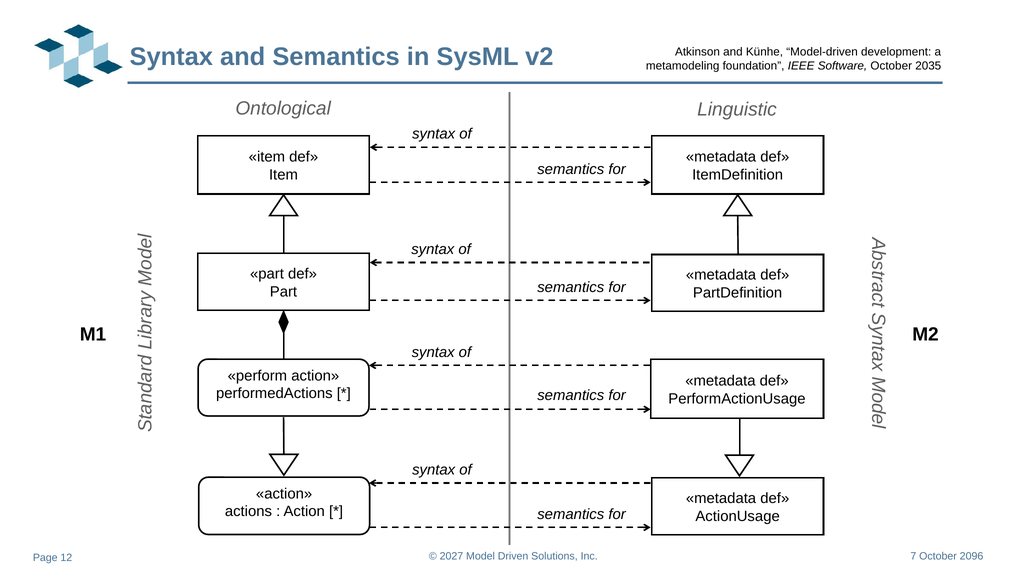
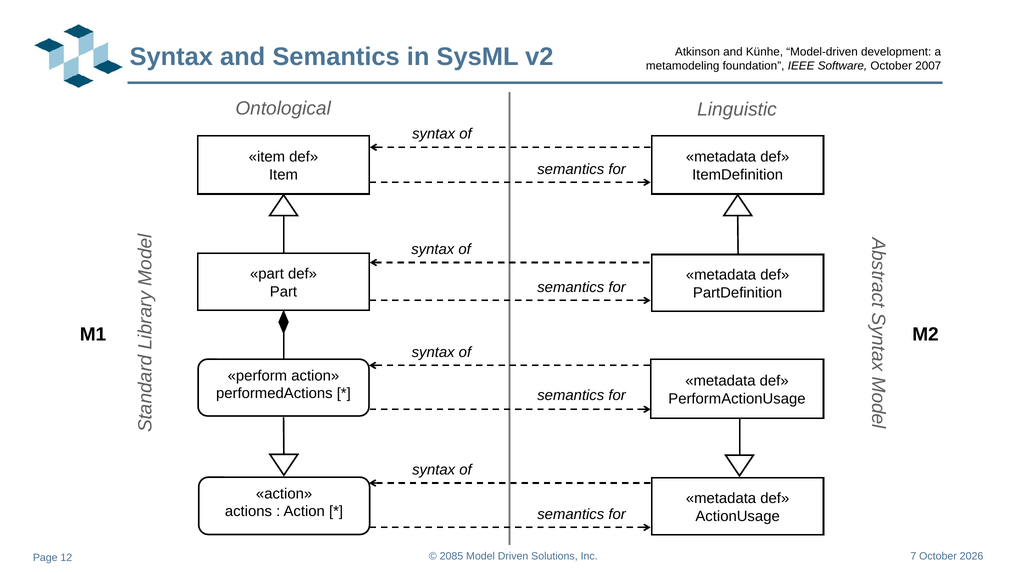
2035: 2035 -> 2007
2096: 2096 -> 2026
2027: 2027 -> 2085
